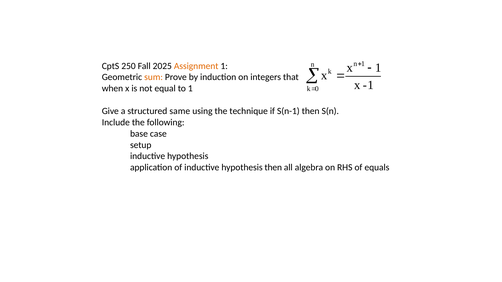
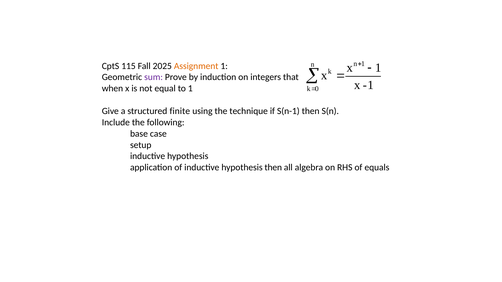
250: 250 -> 115
sum colour: orange -> purple
same: same -> finite
